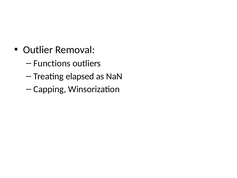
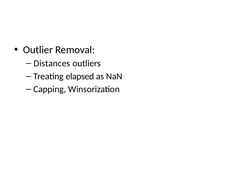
Functions: Functions -> Distances
